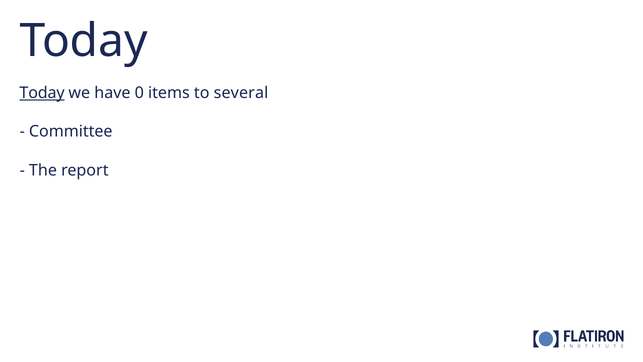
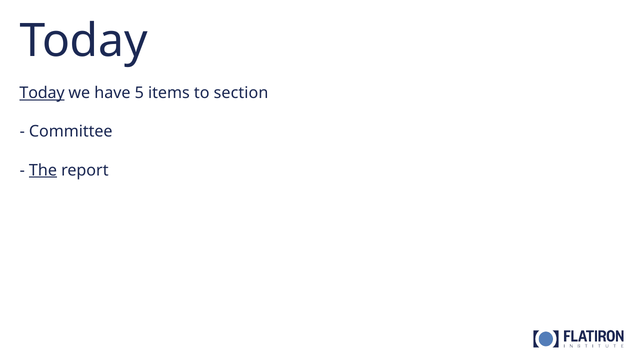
0: 0 -> 5
several: several -> section
The underline: none -> present
